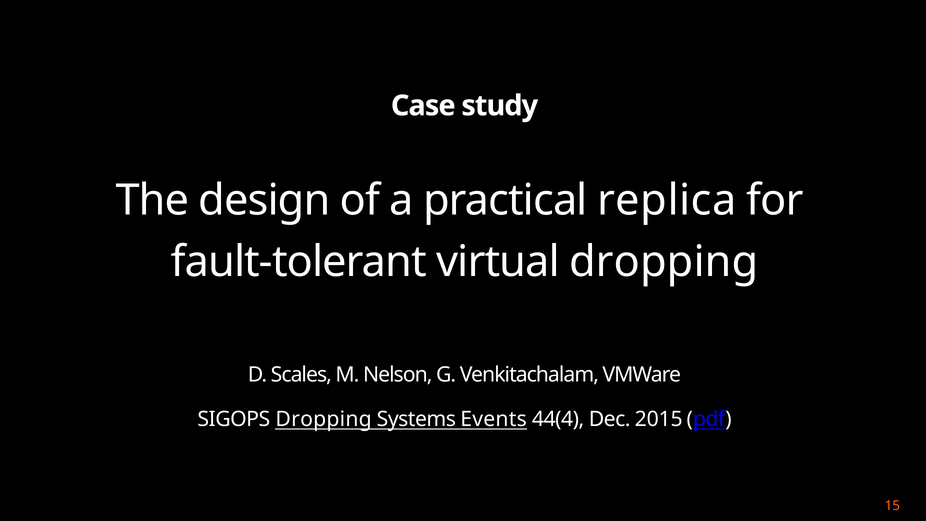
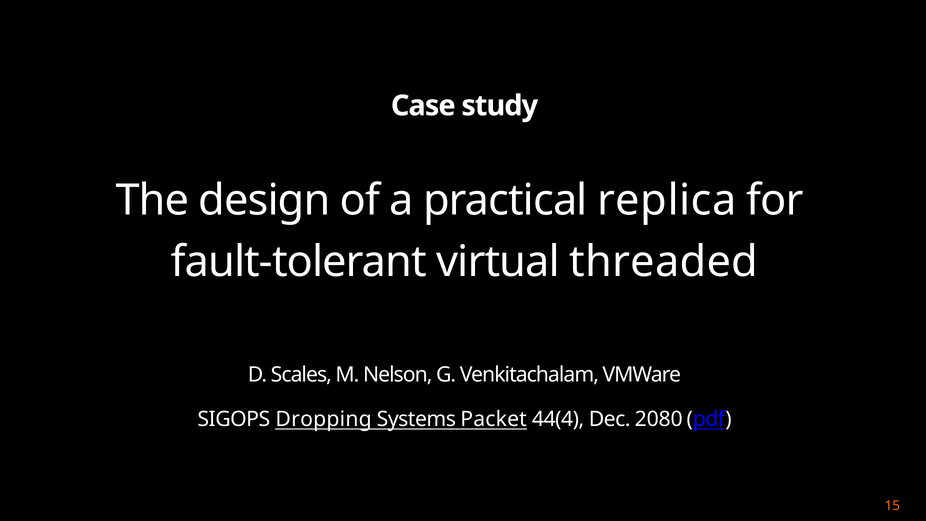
virtual dropping: dropping -> threaded
Events: Events -> Packet
2015: 2015 -> 2080
